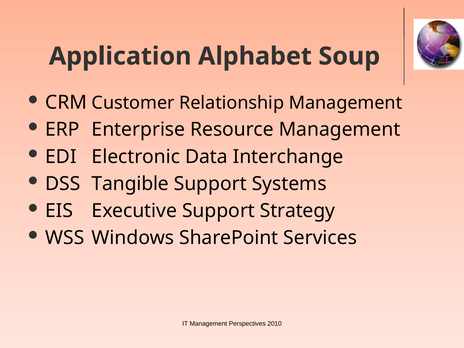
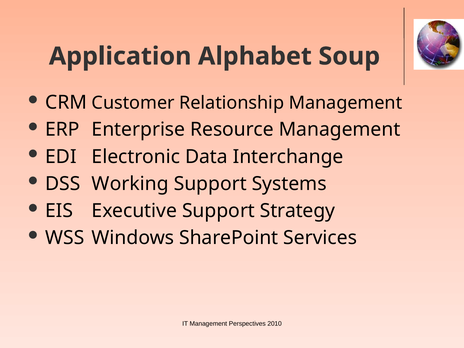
Tangible: Tangible -> Working
